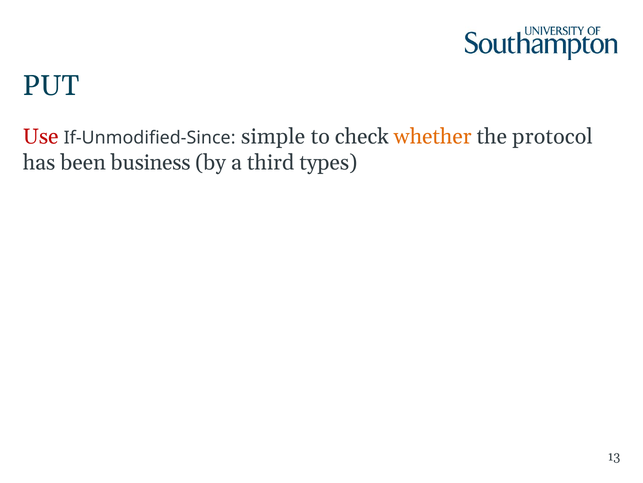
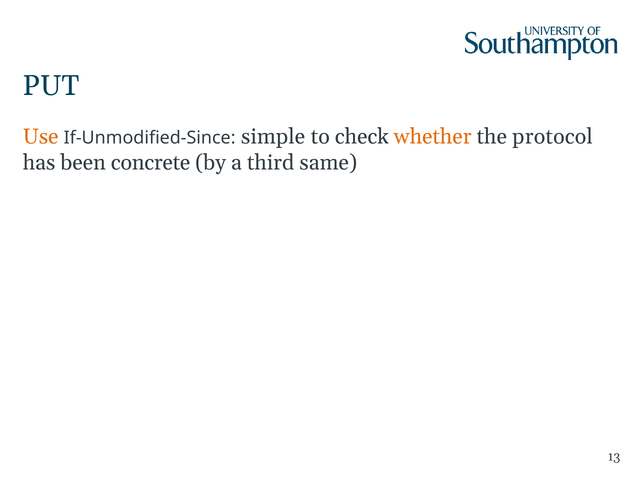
Use colour: red -> orange
business: business -> concrete
types: types -> same
